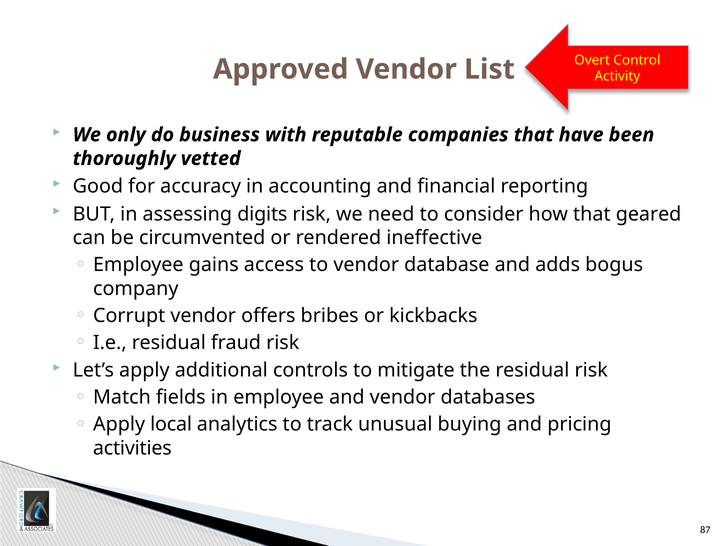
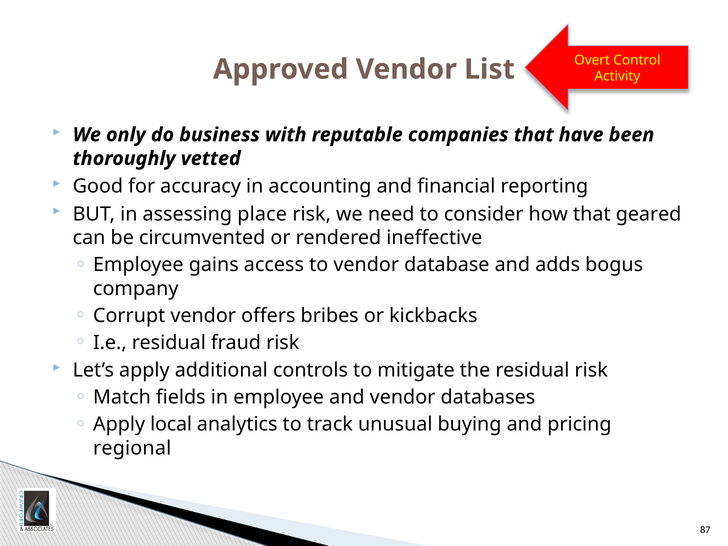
digits: digits -> place
activities: activities -> regional
